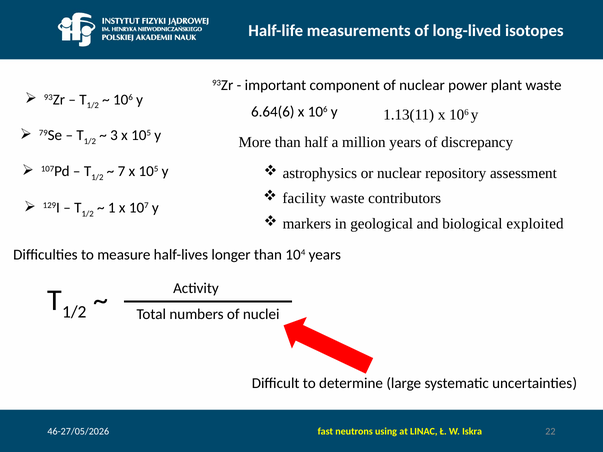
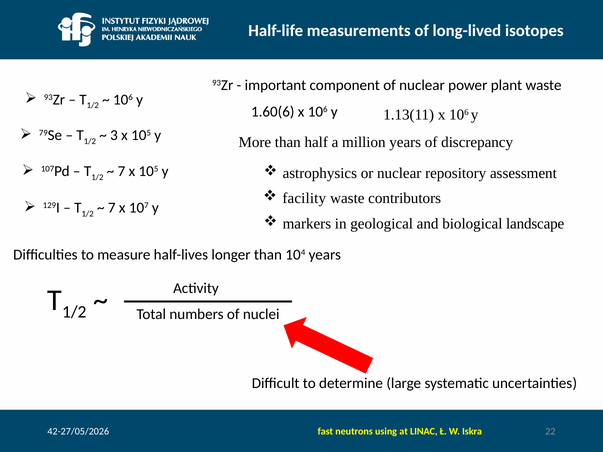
6.64(6: 6.64(6 -> 1.60(6
1 at (112, 208): 1 -> 7
exploited: exploited -> landscape
46-27/05/2026: 46-27/05/2026 -> 42-27/05/2026
